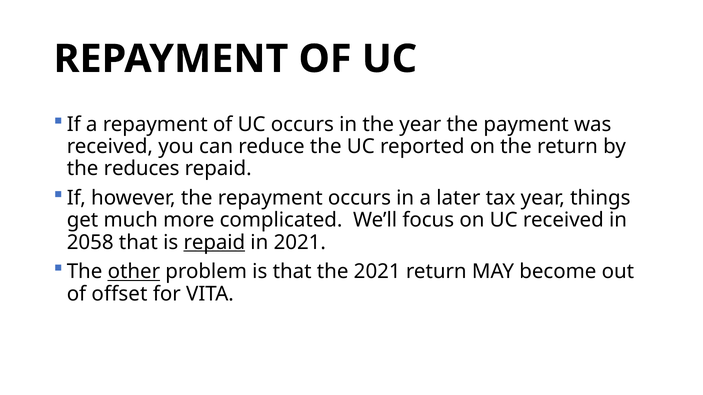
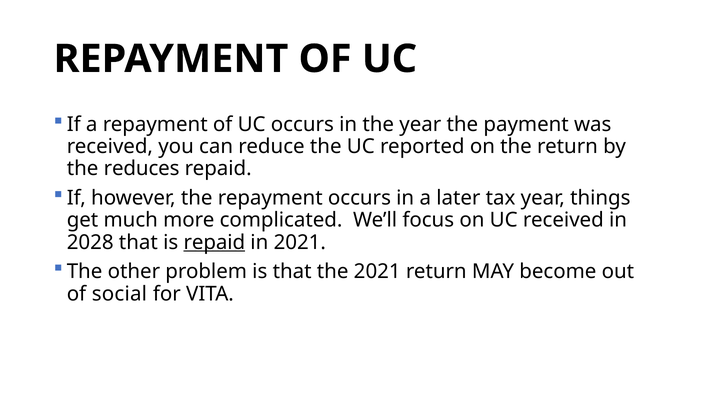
2058: 2058 -> 2028
other underline: present -> none
offset: offset -> social
